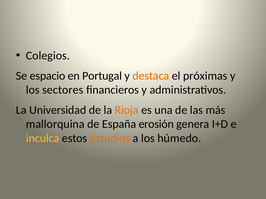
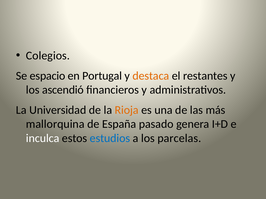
próximas: próximas -> restantes
sectores: sectores -> ascendió
erosión: erosión -> pasado
inculca colour: yellow -> white
estudios colour: orange -> blue
húmedo: húmedo -> parcelas
